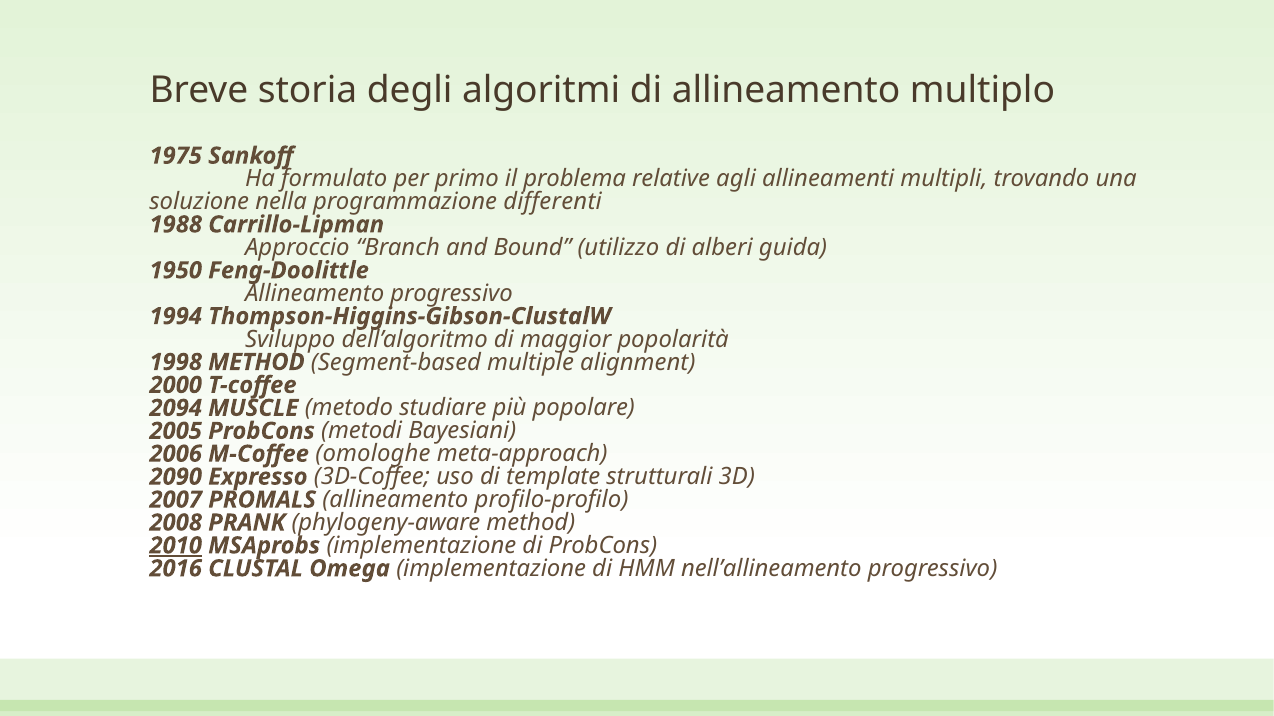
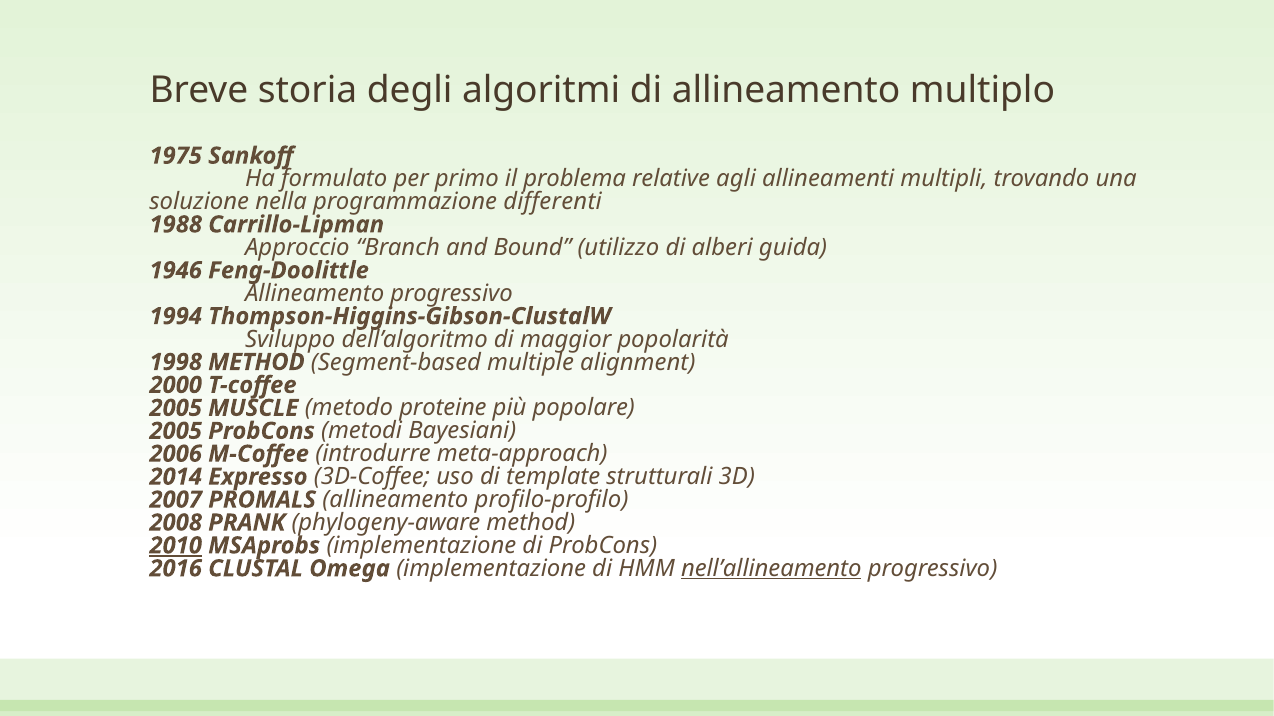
1950: 1950 -> 1946
2094 at (176, 408): 2094 -> 2005
studiare: studiare -> proteine
omologhe: omologhe -> introdurre
2090: 2090 -> 2014
nell’allineamento underline: none -> present
